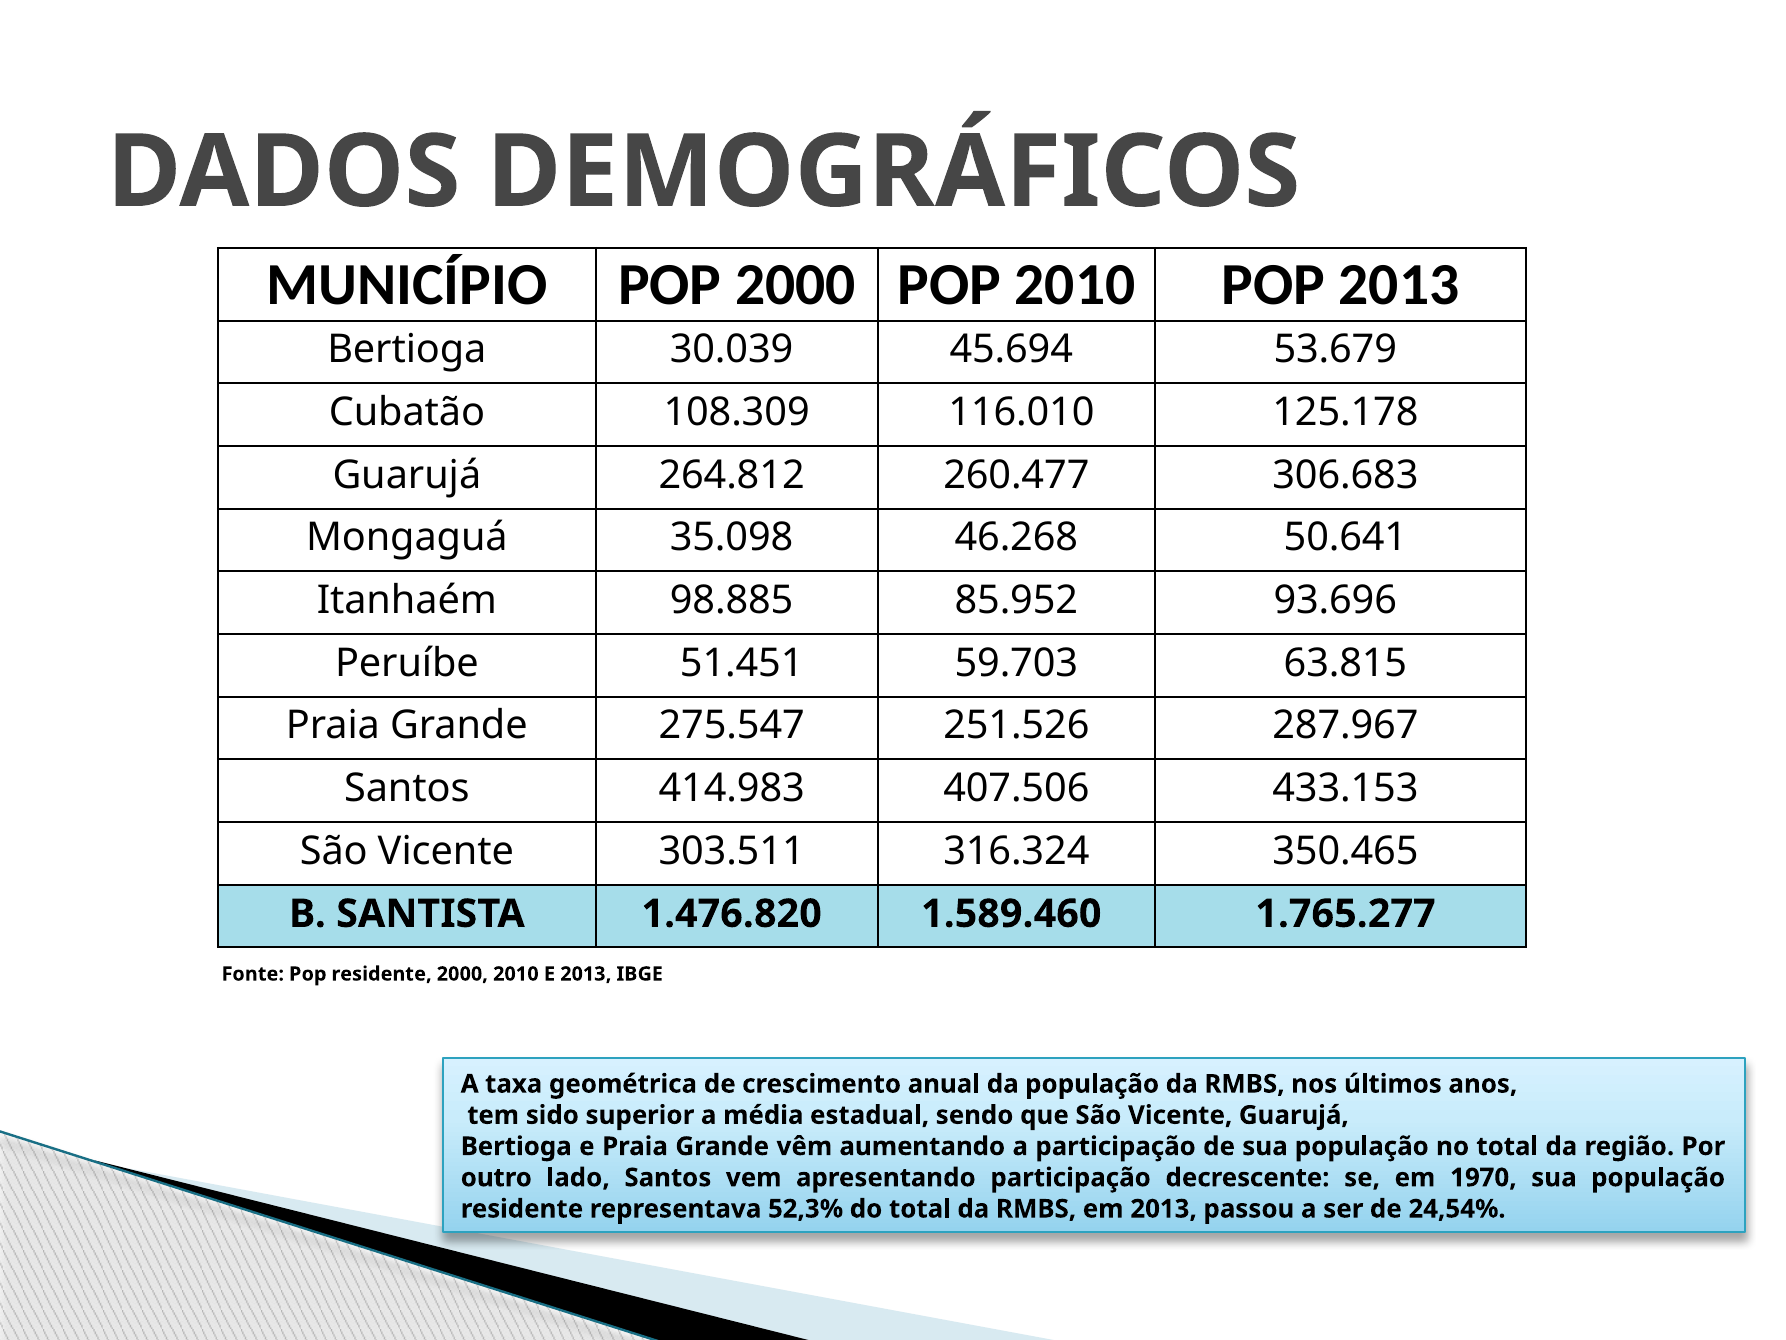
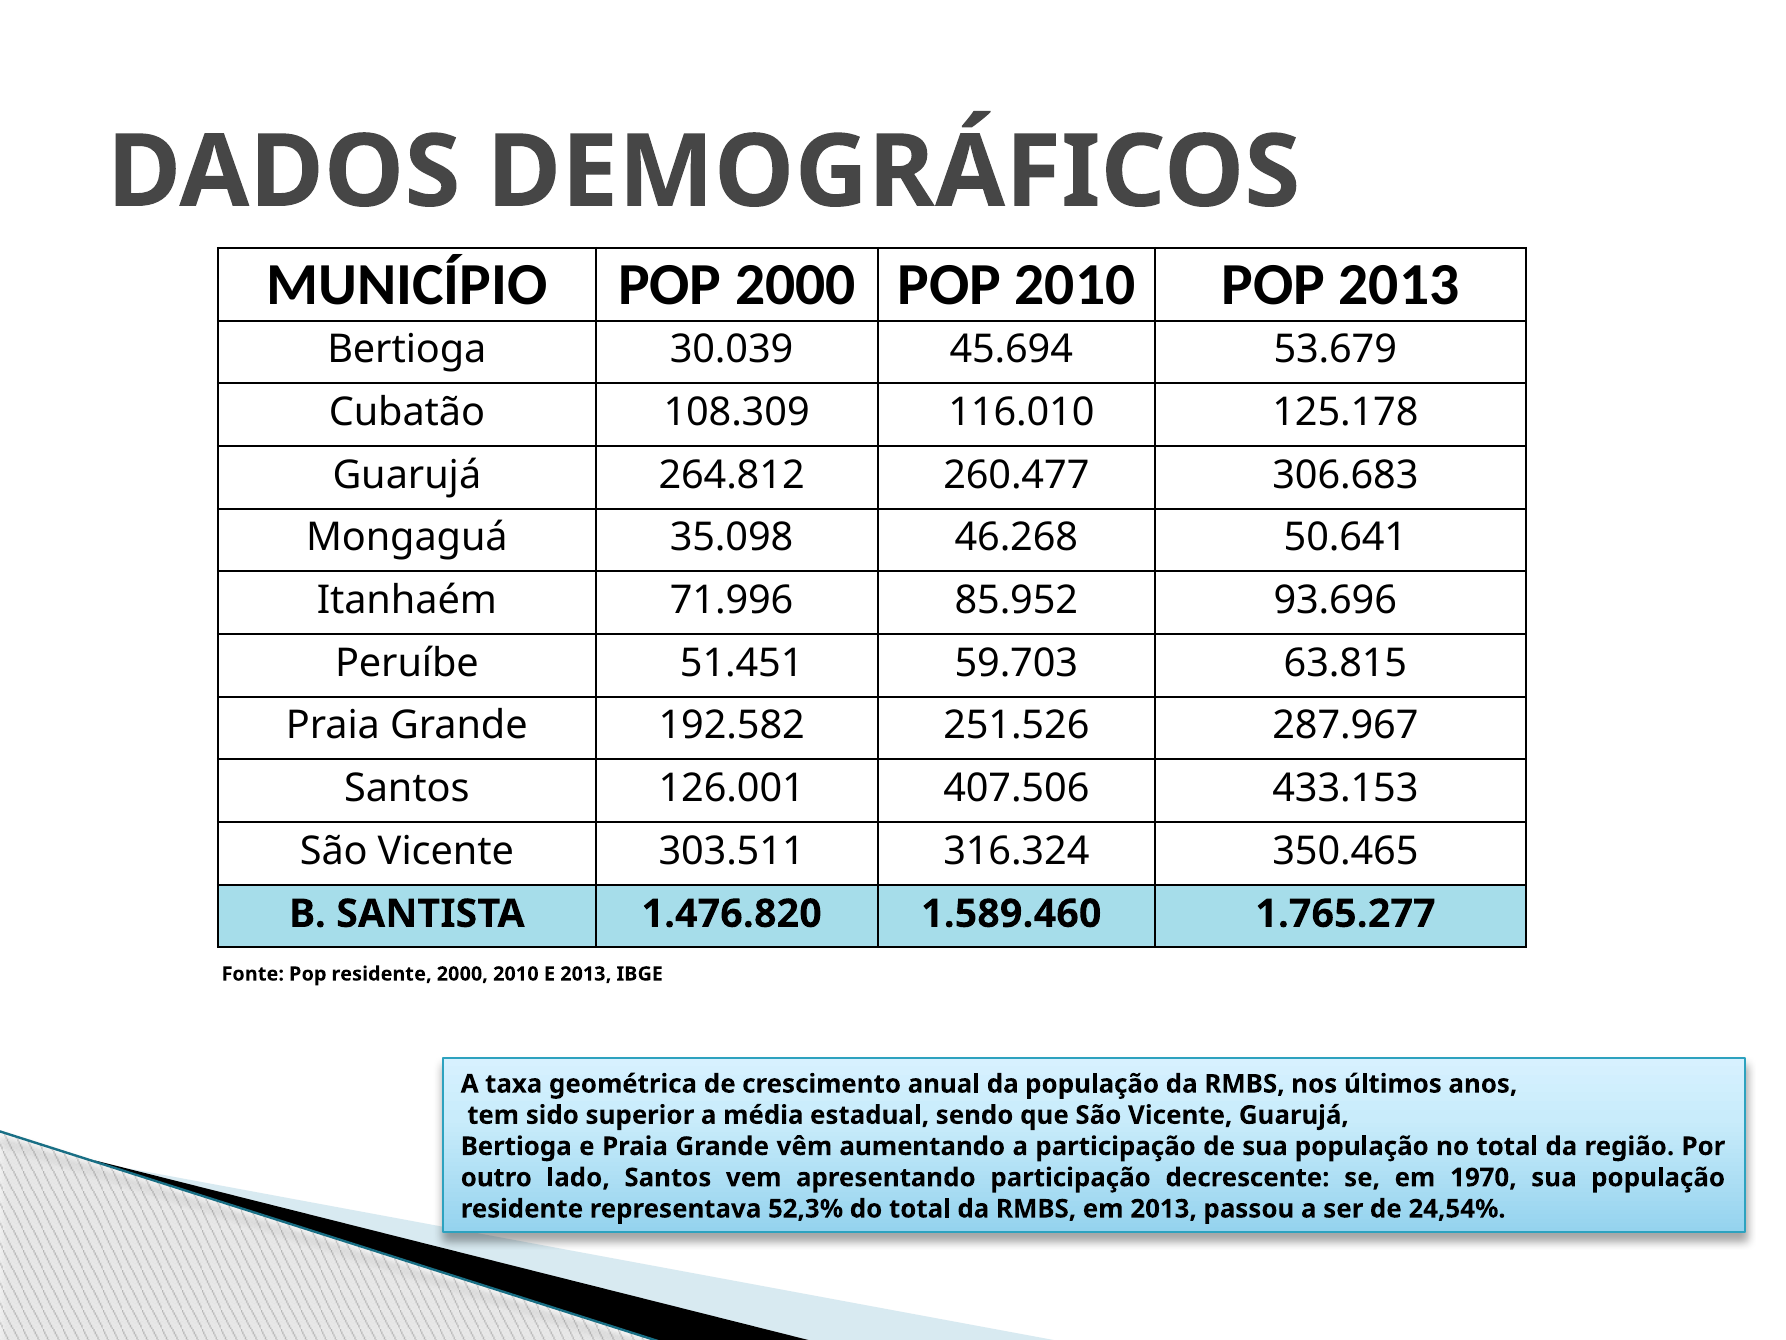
98.885: 98.885 -> 71.996
275.547: 275.547 -> 192.582
414.983: 414.983 -> 126.001
